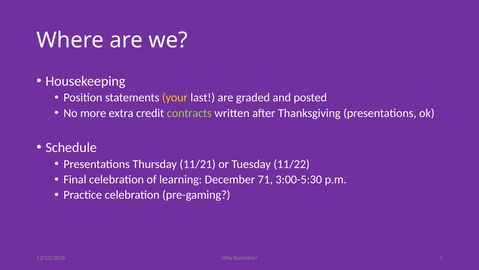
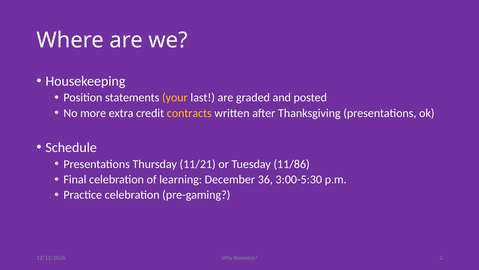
contracts colour: light green -> yellow
11/22: 11/22 -> 11/86
71: 71 -> 36
